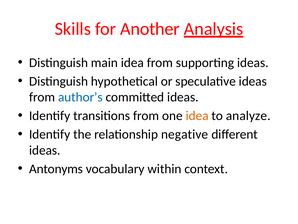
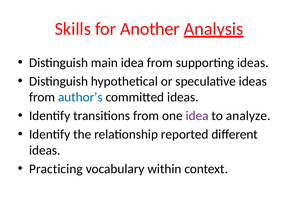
idea at (197, 116) colour: orange -> purple
negative: negative -> reported
Antonyms: Antonyms -> Practicing
